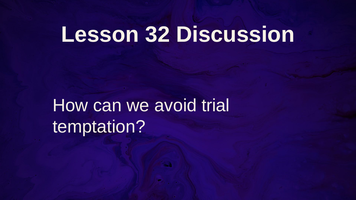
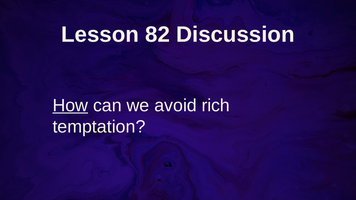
32: 32 -> 82
How underline: none -> present
trial: trial -> rich
